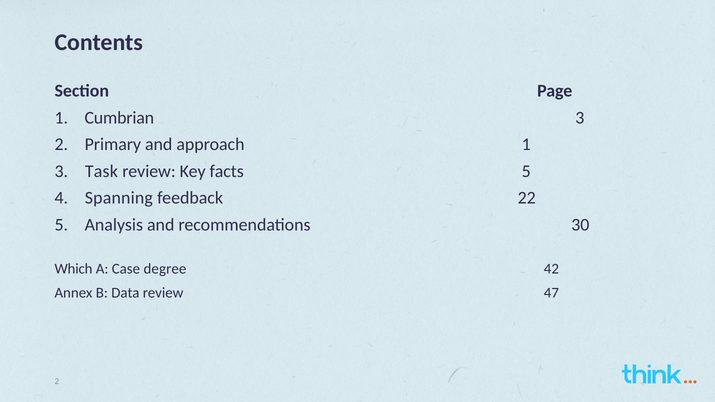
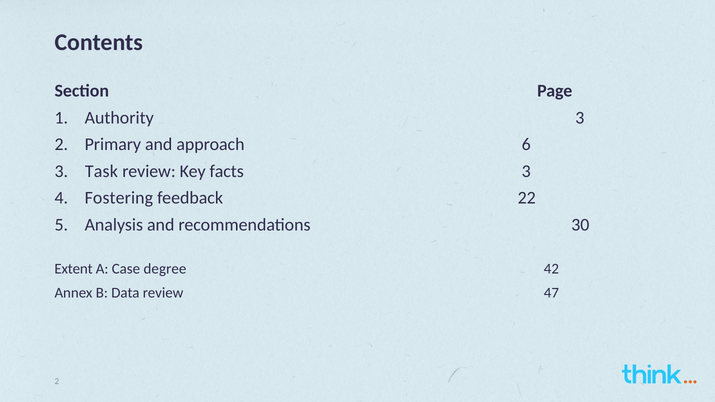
Cumbrian: Cumbrian -> Authority
approach 1: 1 -> 6
facts 5: 5 -> 3
Spanning: Spanning -> Fostering
Which: Which -> Extent
